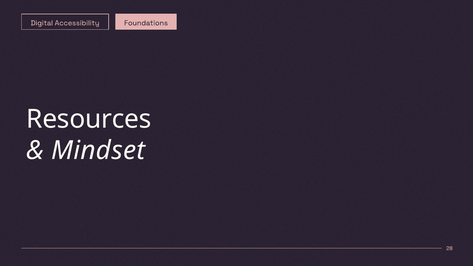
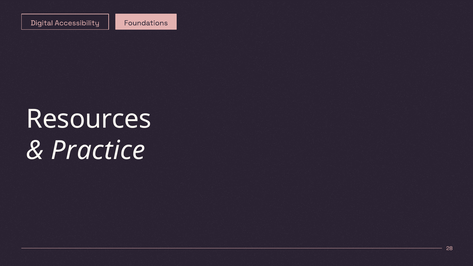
Mindset: Mindset -> Practice
